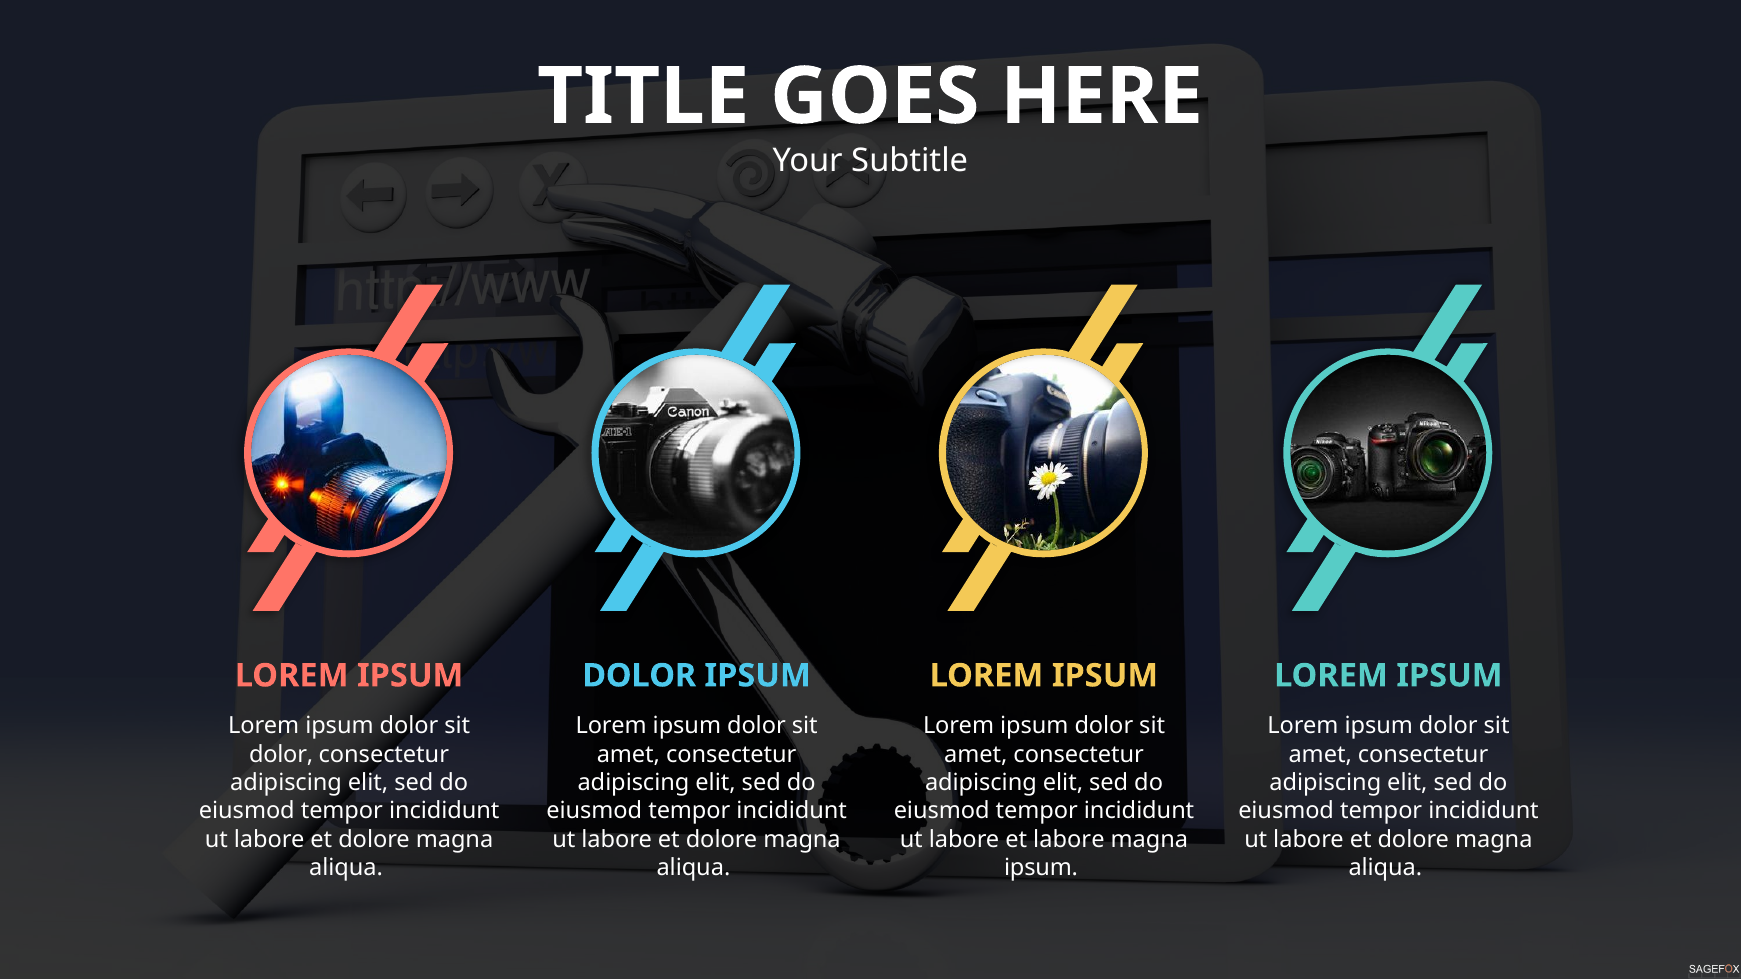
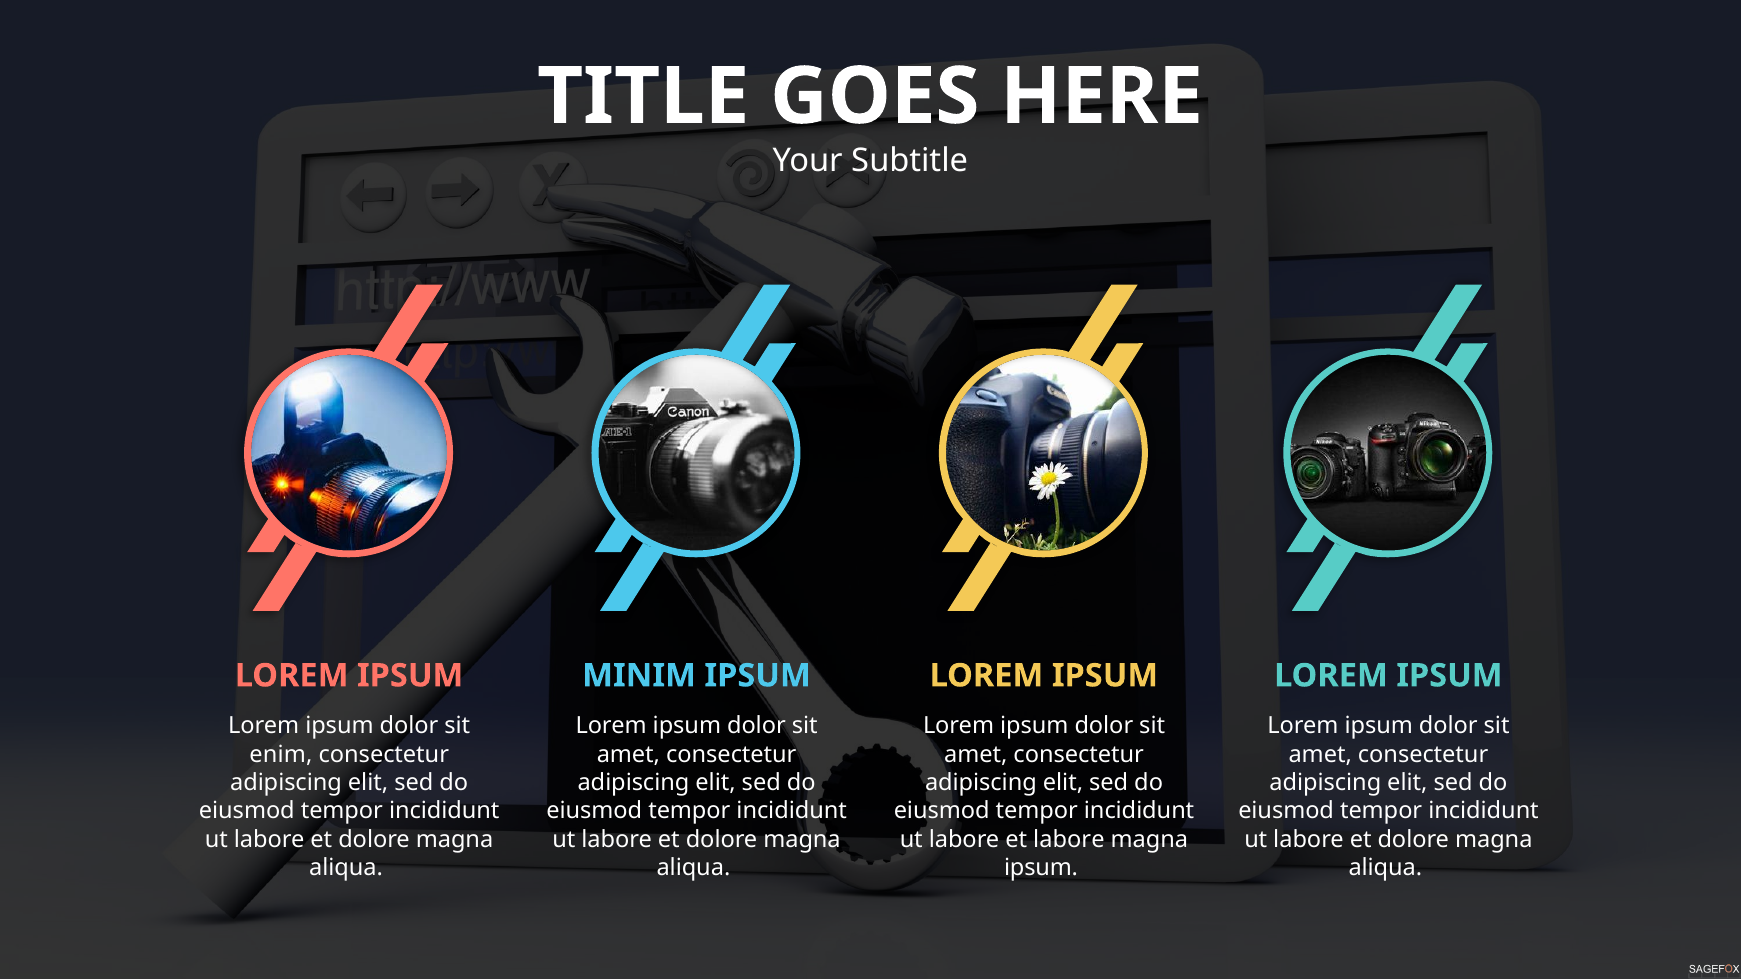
DOLOR at (639, 676): DOLOR -> MINIM
dolor at (281, 755): dolor -> enim
